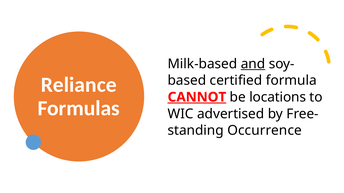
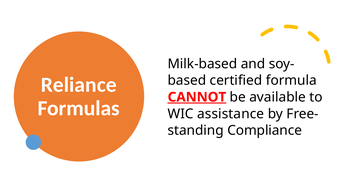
and underline: present -> none
locations: locations -> available
advertised: advertised -> assistance
Occurrence: Occurrence -> Compliance
